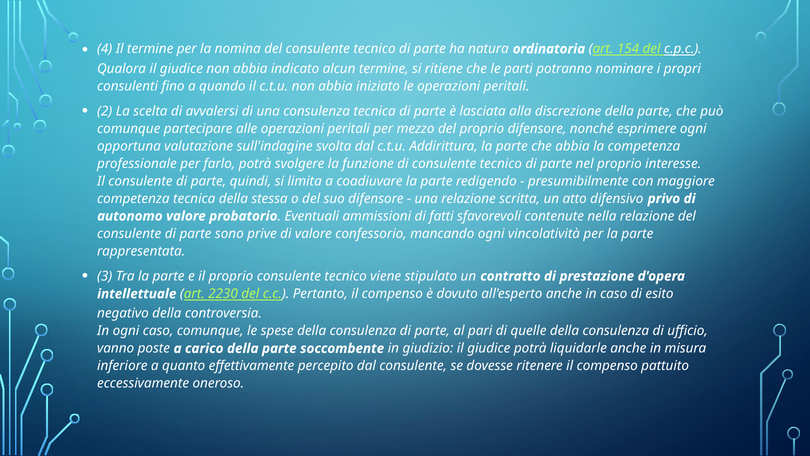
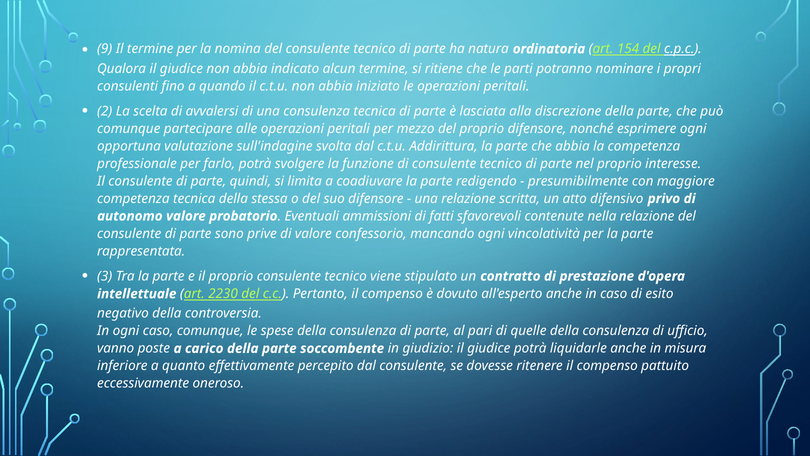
4: 4 -> 9
